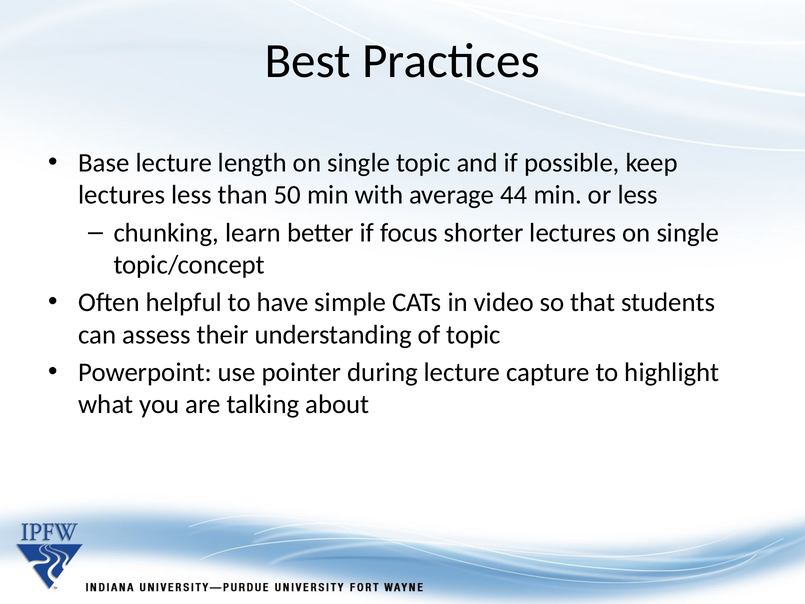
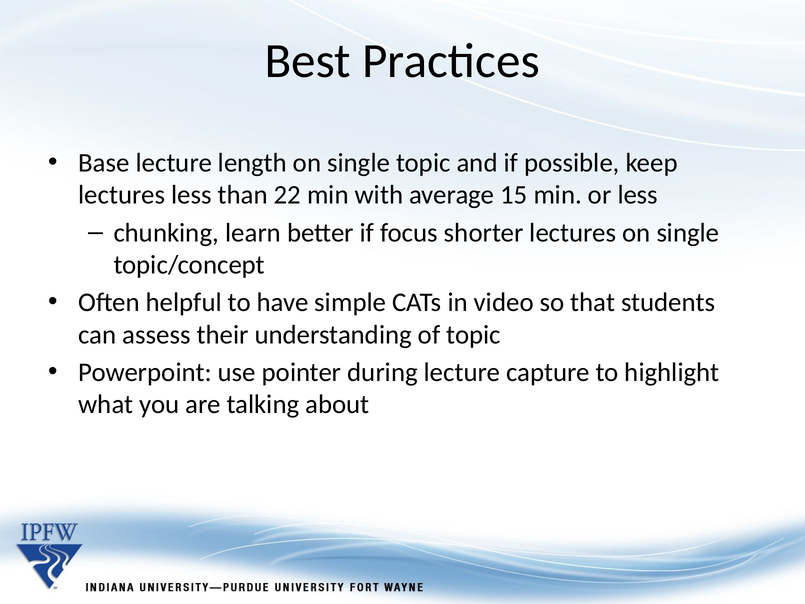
50: 50 -> 22
44: 44 -> 15
